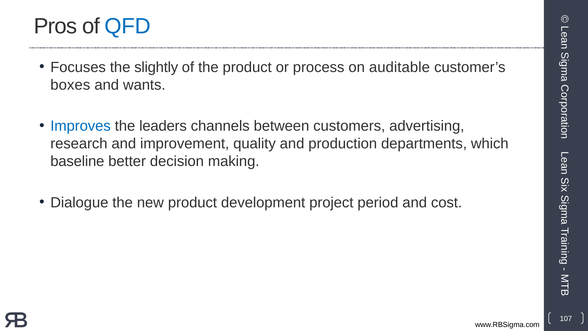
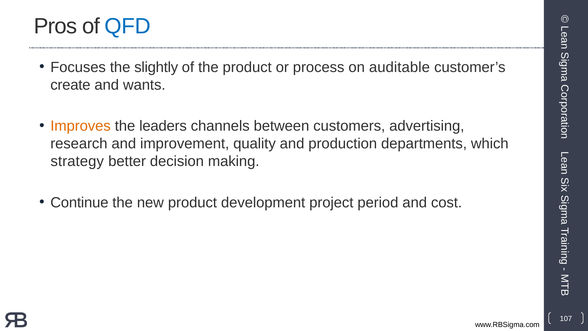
boxes: boxes -> create
Improves colour: blue -> orange
baseline: baseline -> strategy
Dialogue: Dialogue -> Continue
